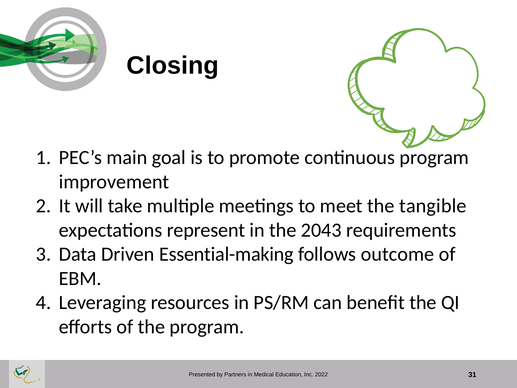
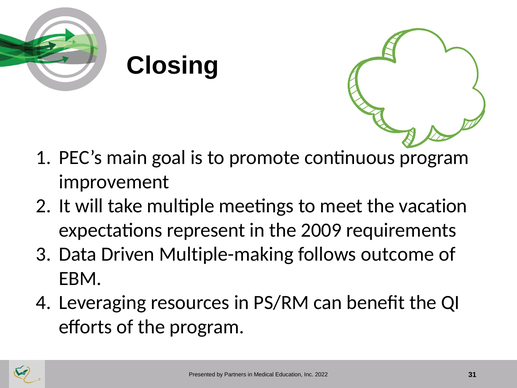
tangible: tangible -> vacation
2043: 2043 -> 2009
Essential-making: Essential-making -> Multiple-making
